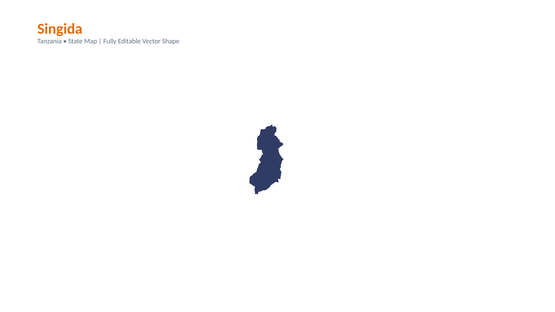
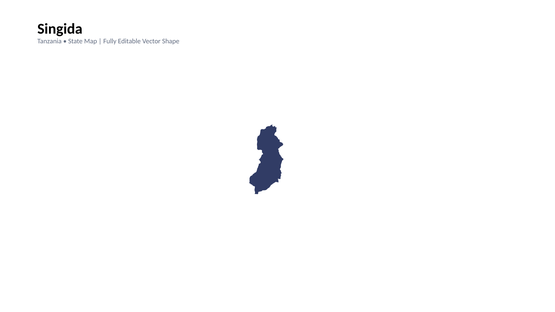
Singida colour: orange -> black
